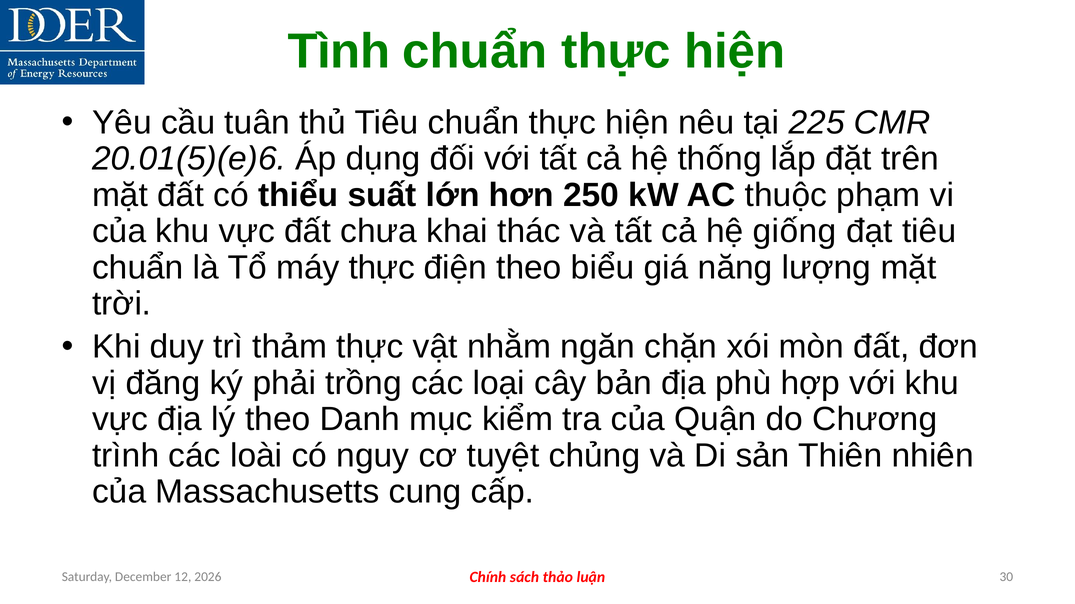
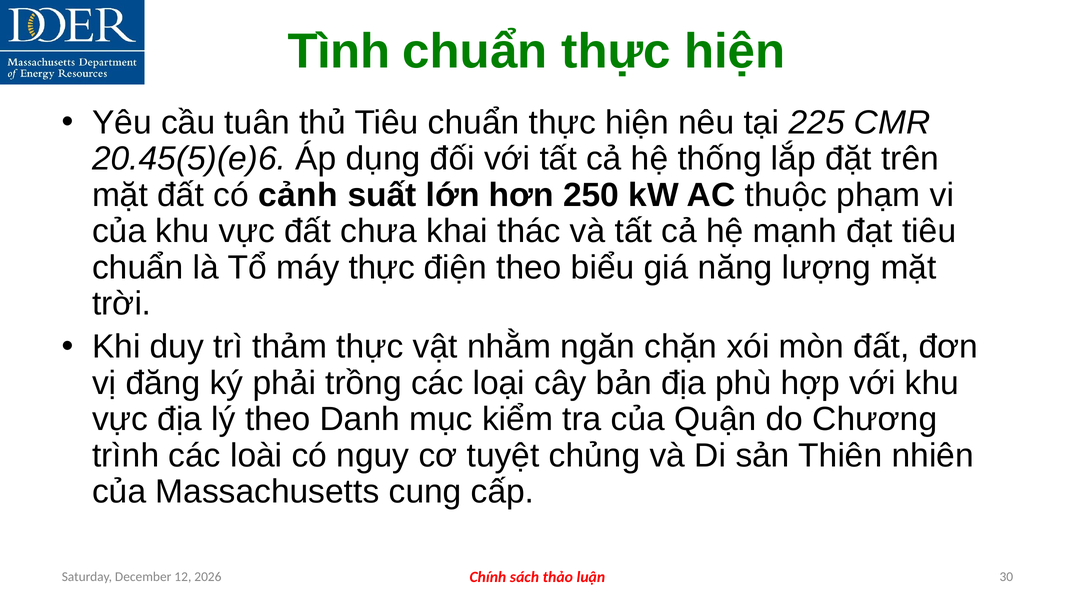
20.01(5)(e)6: 20.01(5)(e)6 -> 20.45(5)(e)6
thiểu: thiểu -> cảnh
giống: giống -> mạnh
